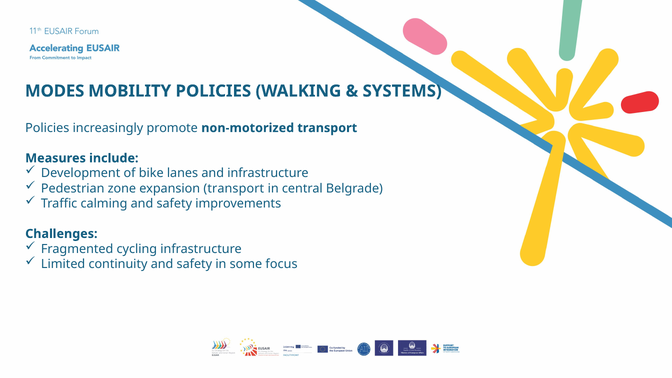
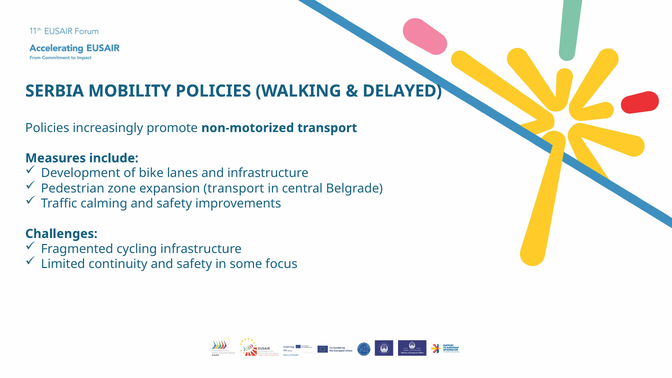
MODES: MODES -> SERBIA
SYSTEMS: SYSTEMS -> DELAYED
